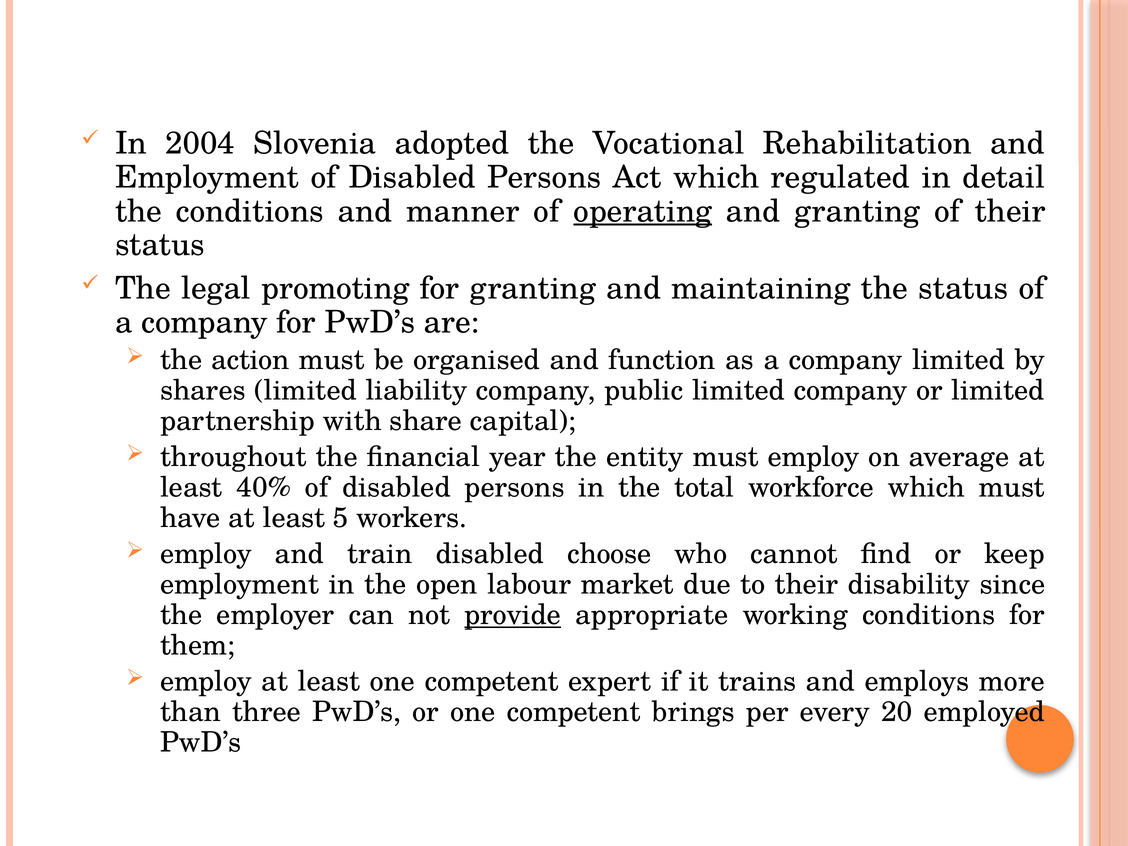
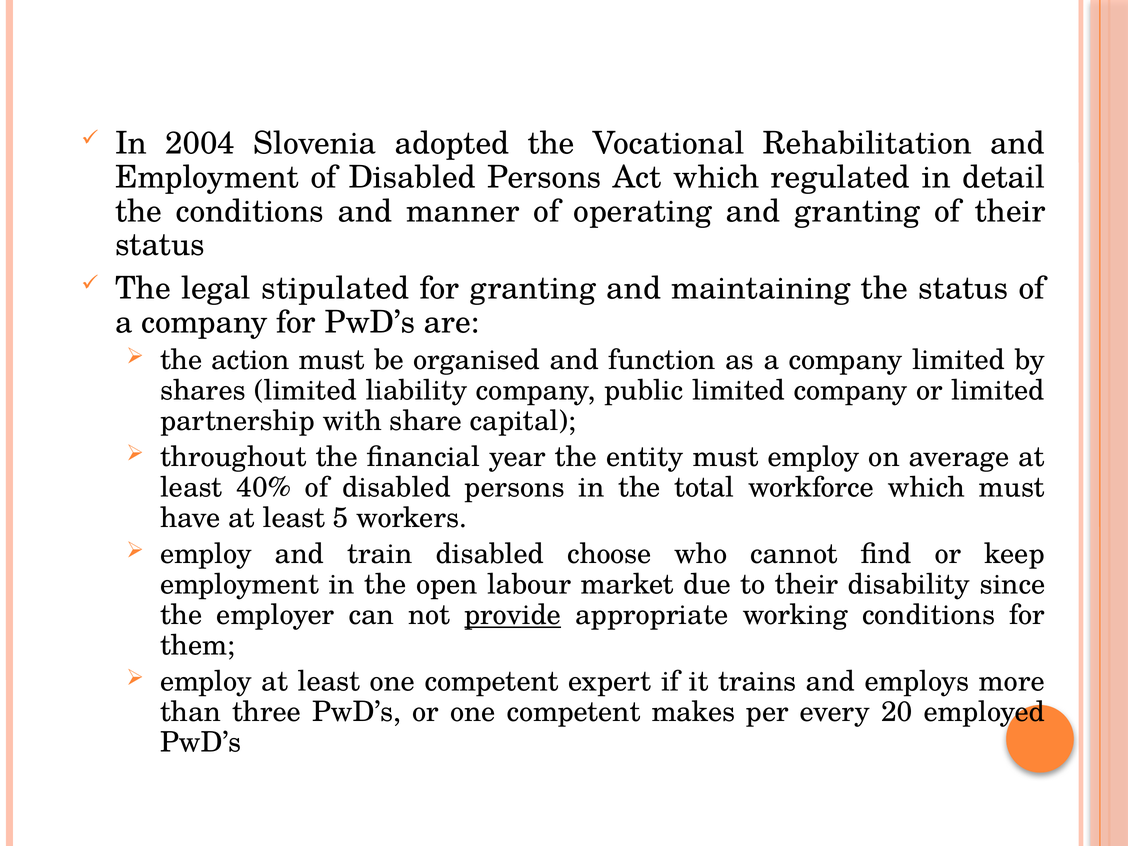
operating underline: present -> none
promoting: promoting -> stipulated
brings: brings -> makes
